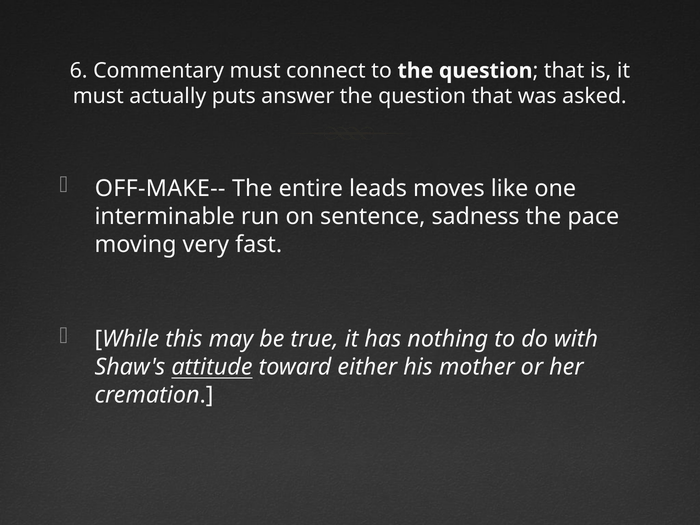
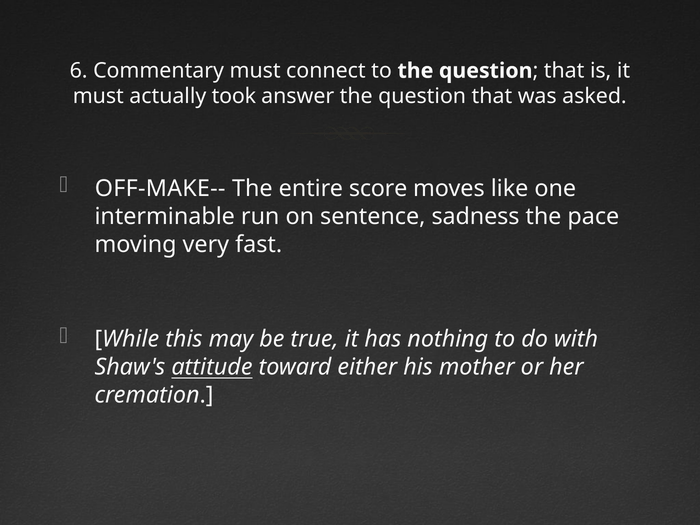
puts: puts -> took
leads: leads -> score
